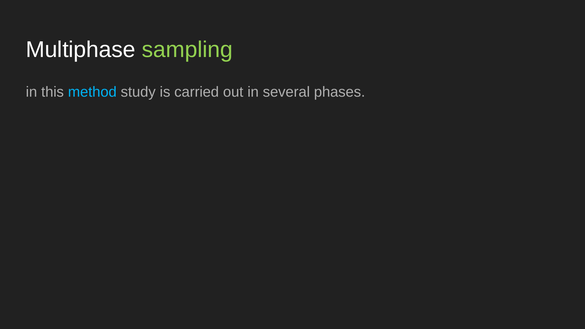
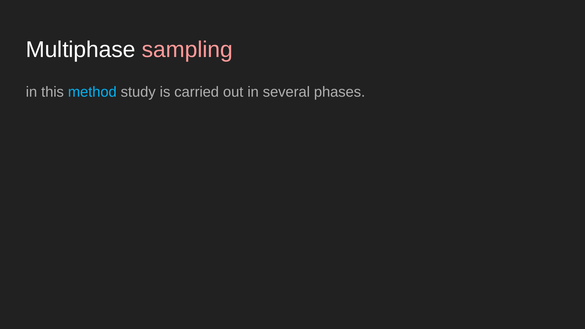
sampling colour: light green -> pink
